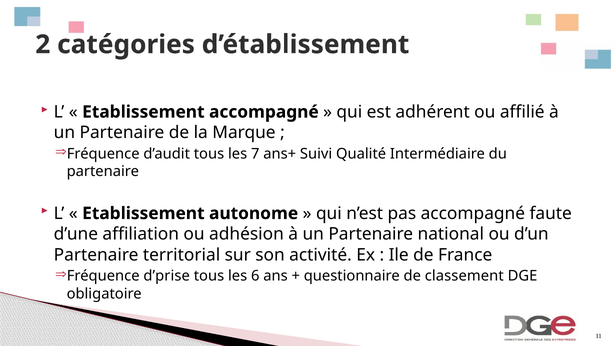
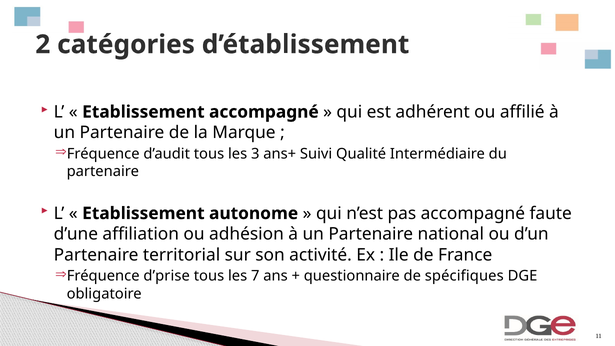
7: 7 -> 3
6: 6 -> 7
classement: classement -> spécifiques
